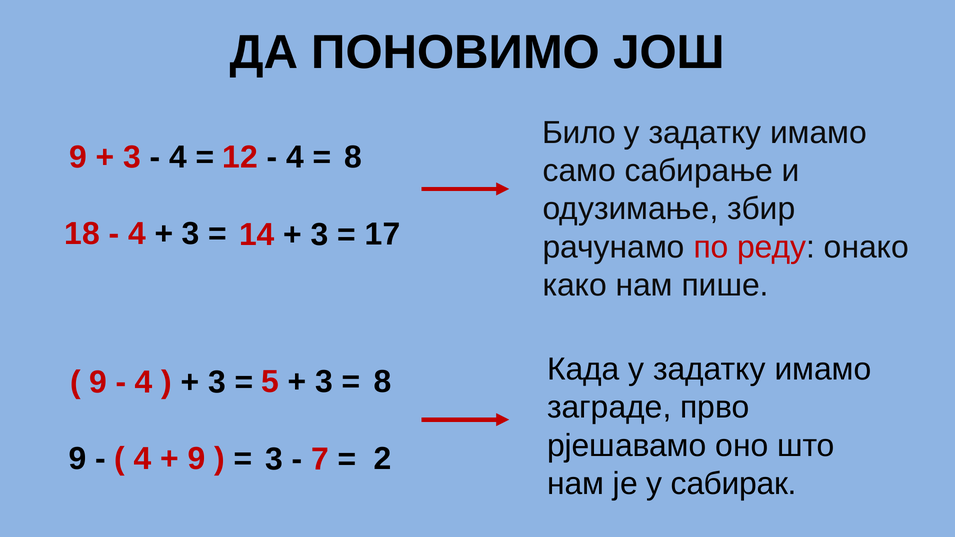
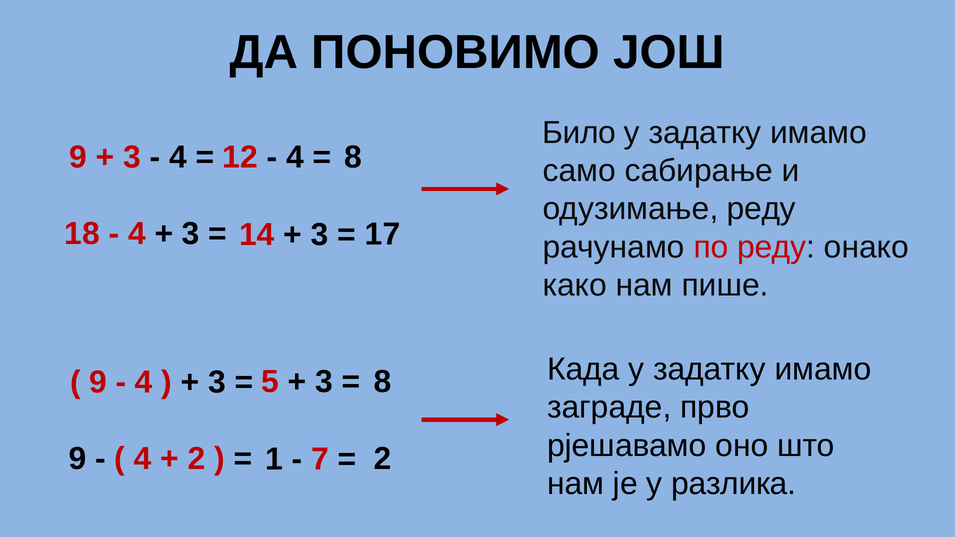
одузимање збир: збир -> реду
9 at (196, 459): 9 -> 2
3 at (274, 459): 3 -> 1
сабирак: сабирак -> разлика
